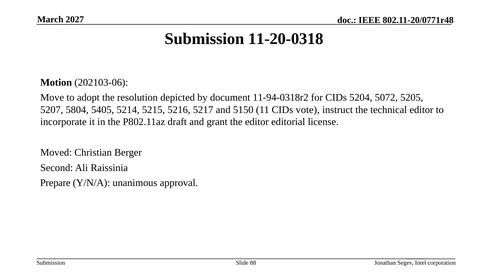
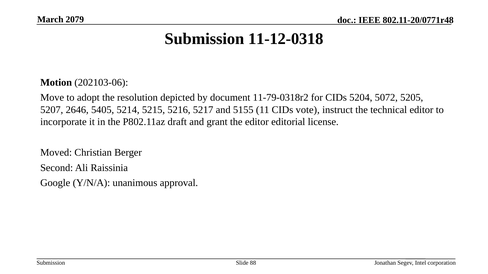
2027: 2027 -> 2079
11-20-0318: 11-20-0318 -> 11-12-0318
11-94-0318r2: 11-94-0318r2 -> 11-79-0318r2
5804: 5804 -> 2646
5150: 5150 -> 5155
Prepare: Prepare -> Google
